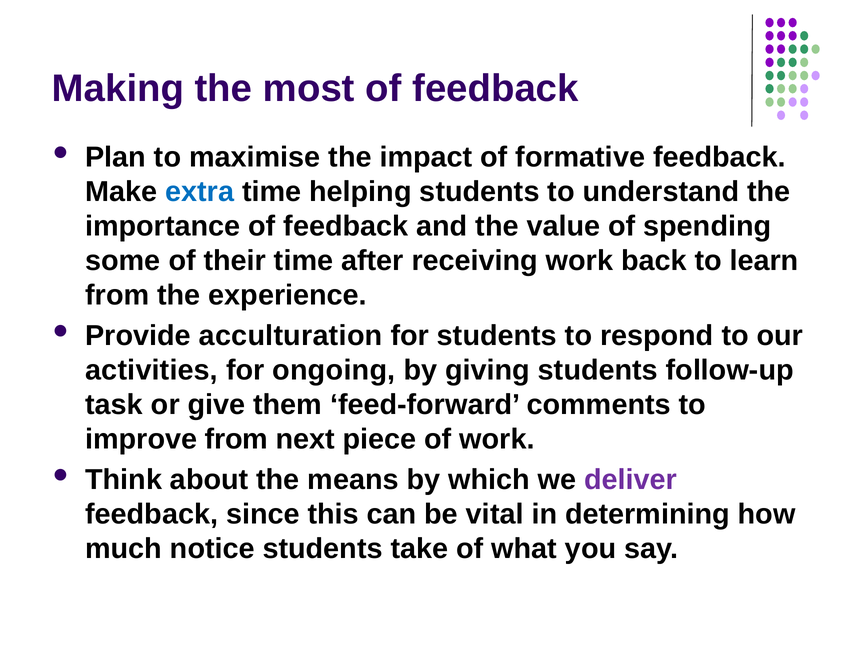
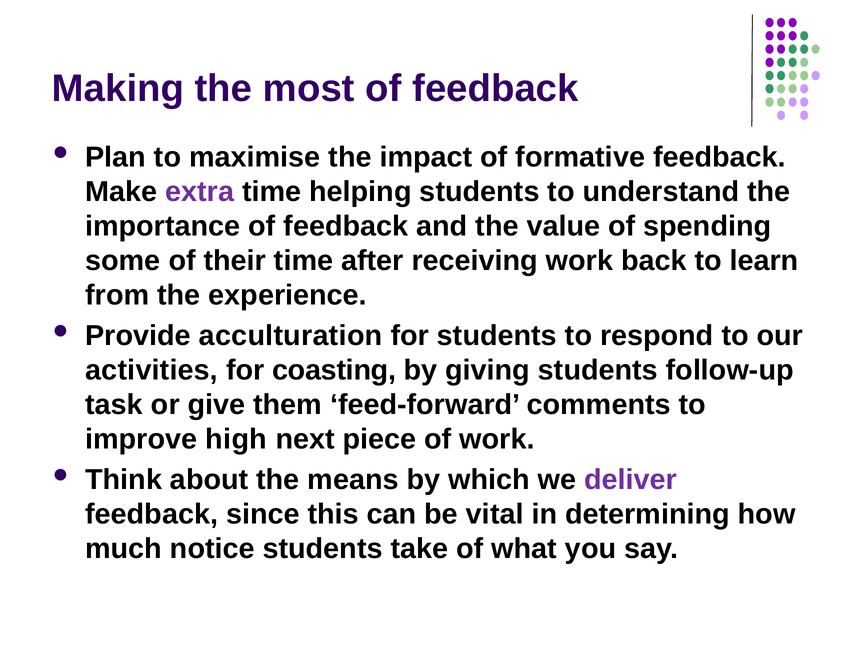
extra colour: blue -> purple
ongoing: ongoing -> coasting
improve from: from -> high
